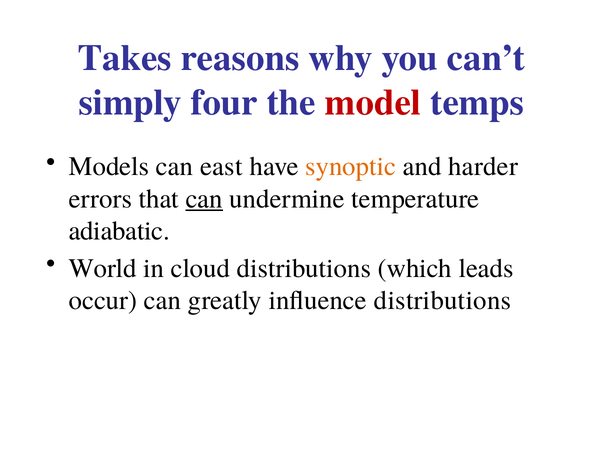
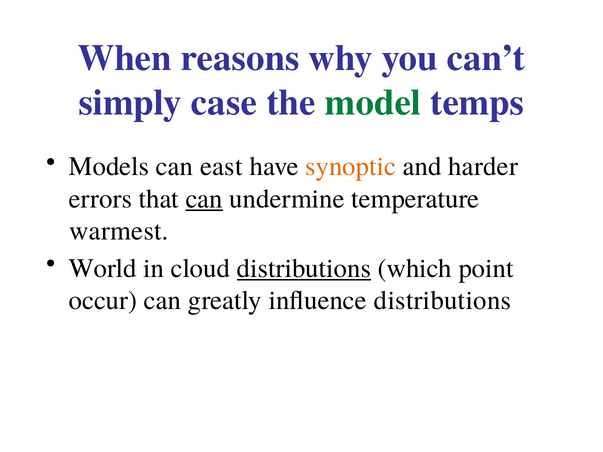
Takes: Takes -> When
four: four -> case
model colour: red -> green
adiabatic: adiabatic -> warmest
distributions at (304, 269) underline: none -> present
leads: leads -> point
